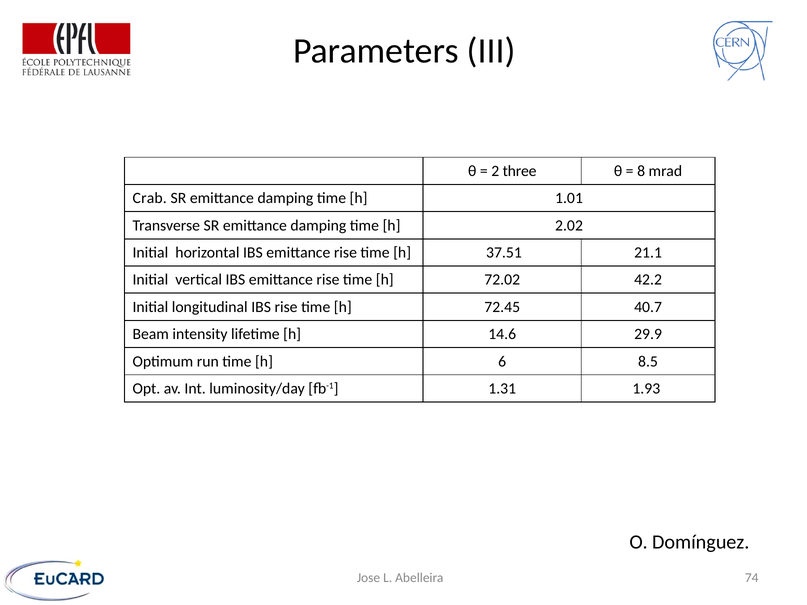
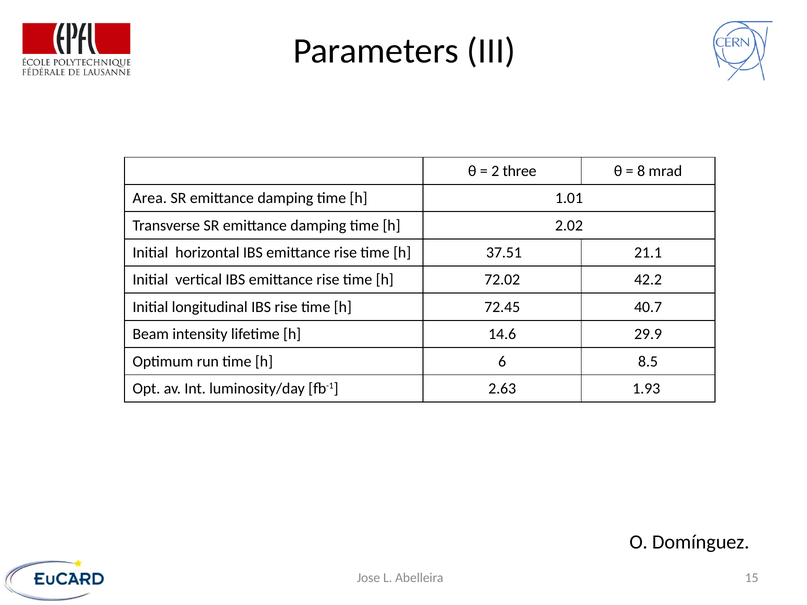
Crab: Crab -> Area
1.31: 1.31 -> 2.63
74: 74 -> 15
